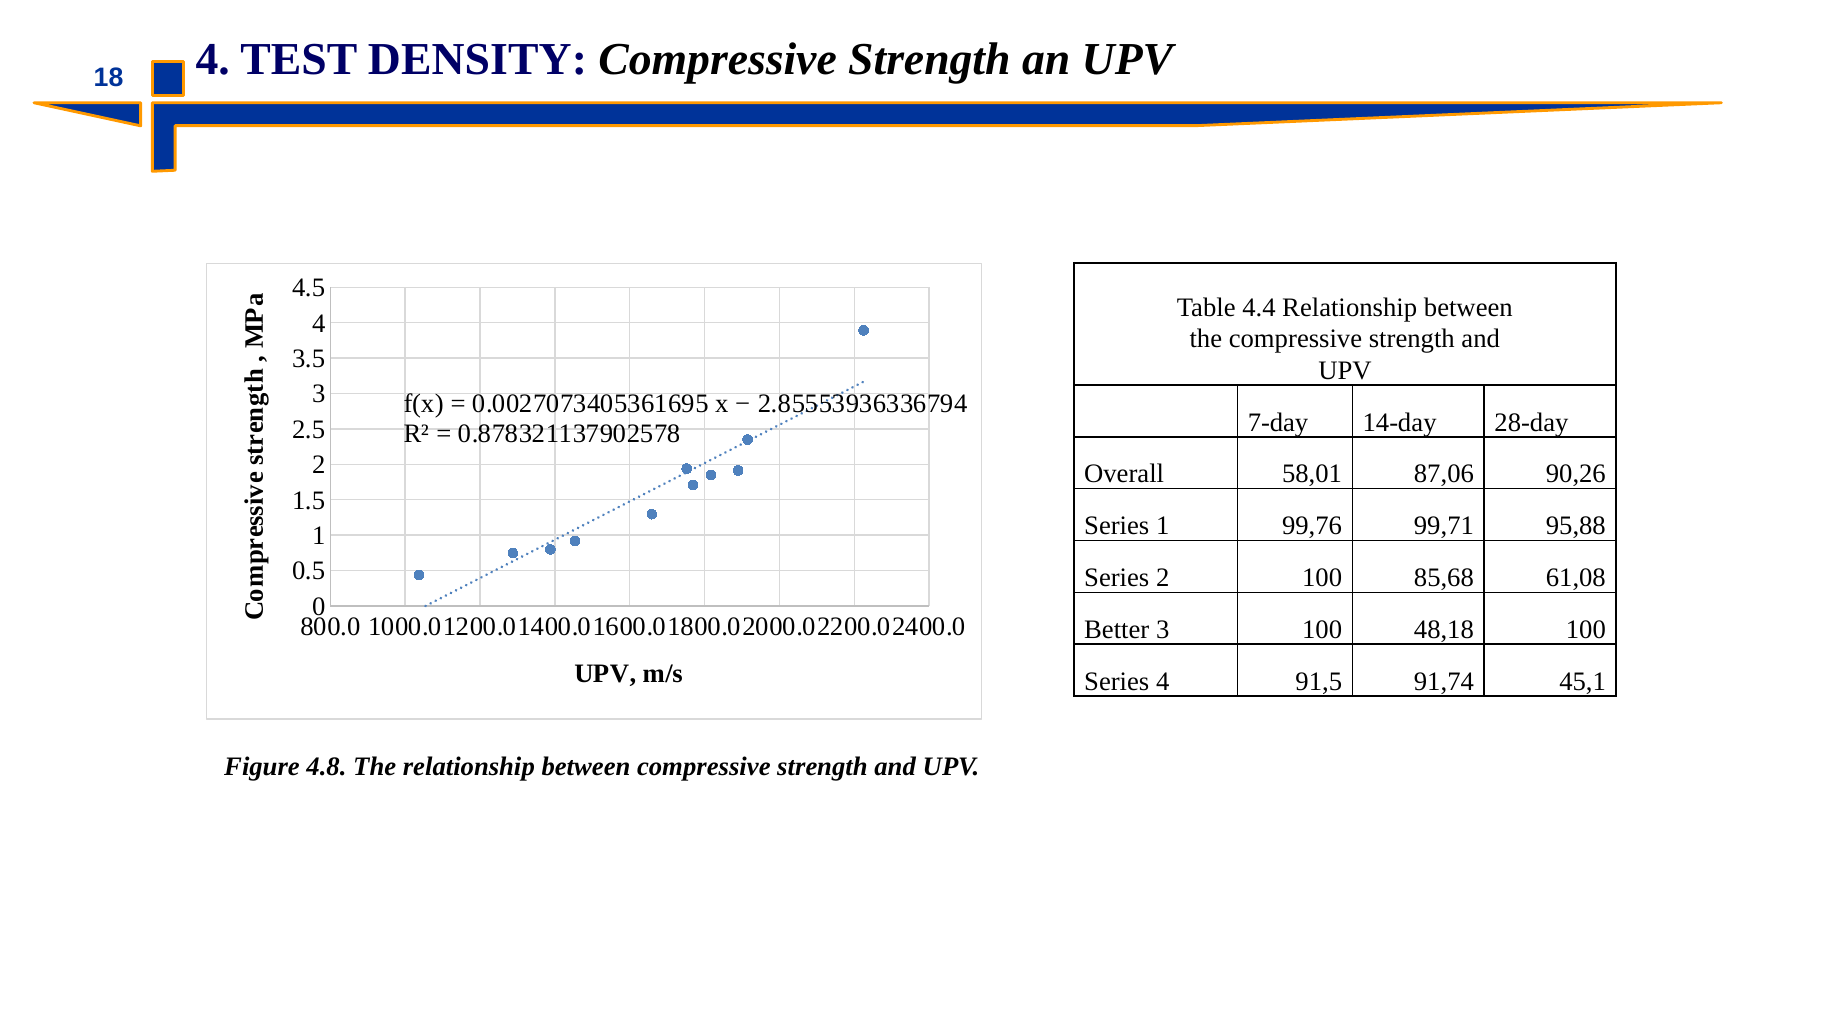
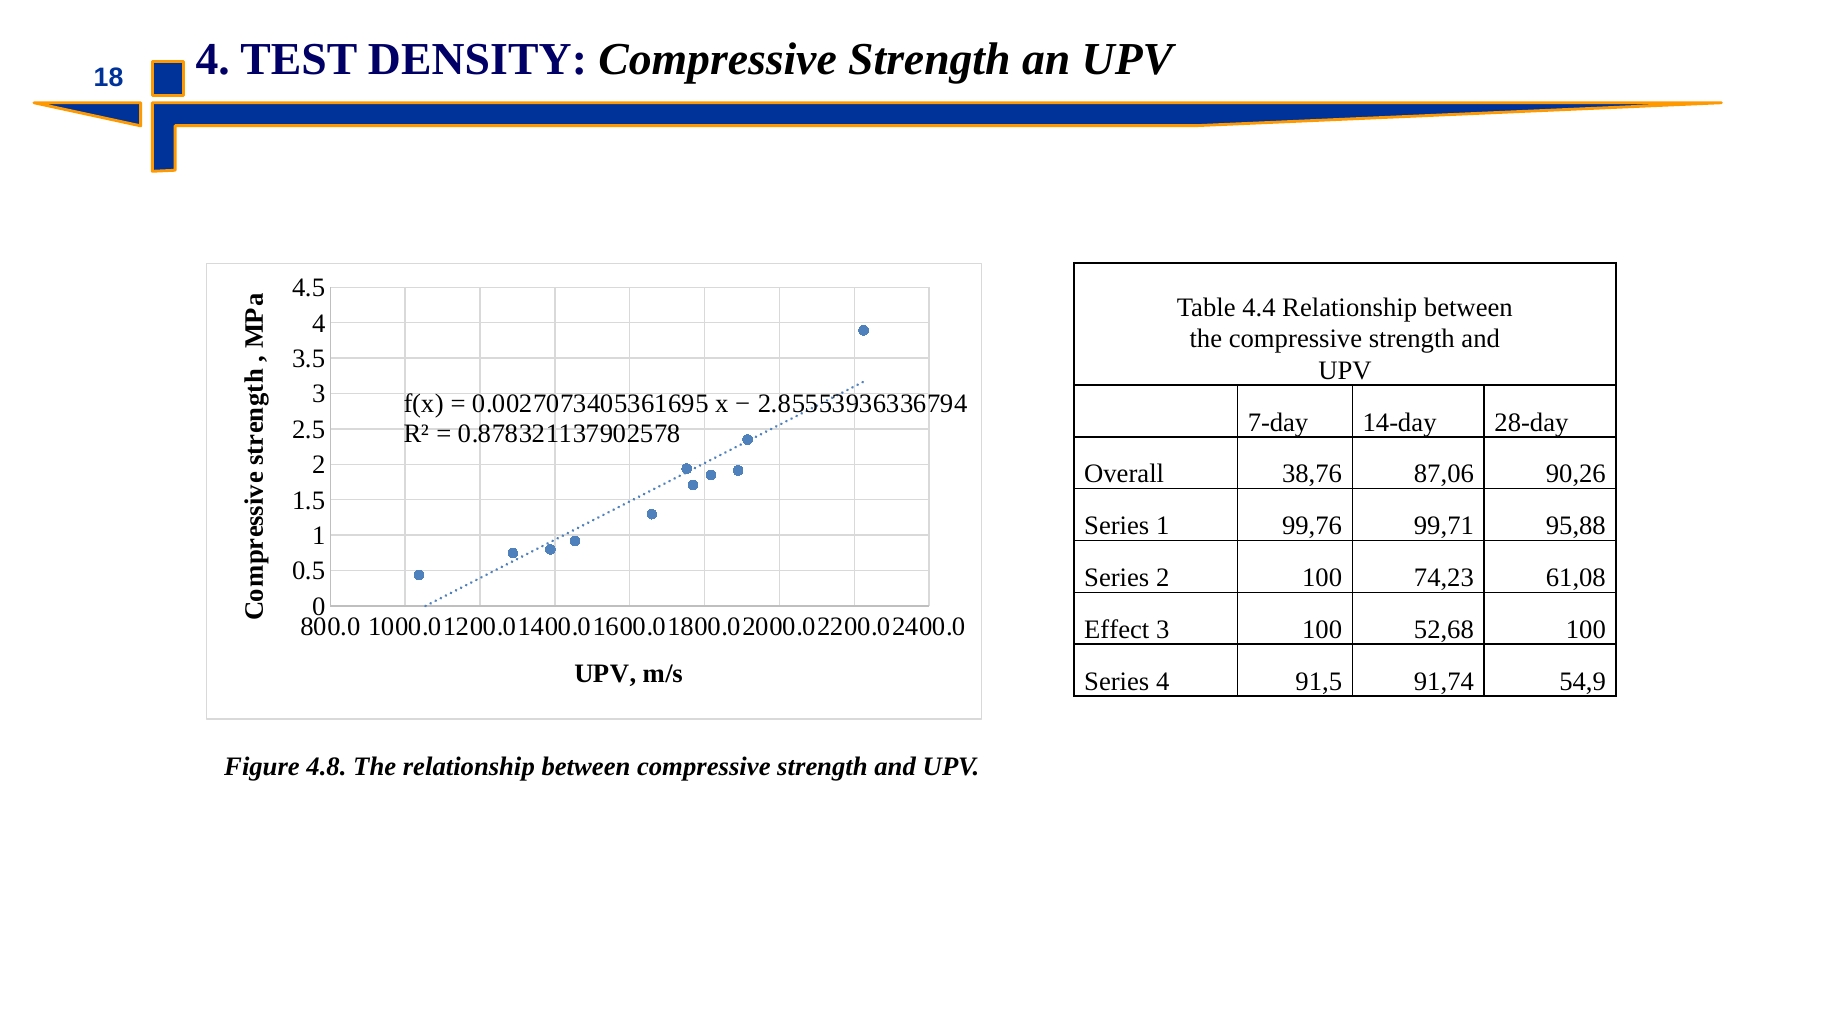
58,01: 58,01 -> 38,76
85,68: 85,68 -> 74,23
Better: Better -> Effect
48,18: 48,18 -> 52,68
45,1: 45,1 -> 54,9
